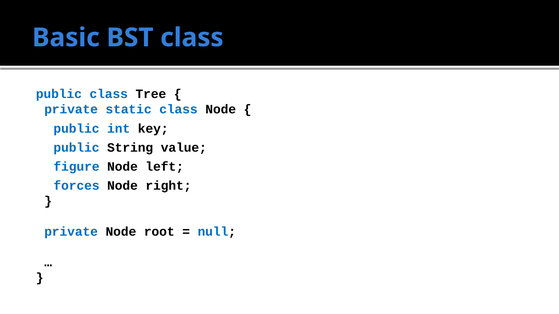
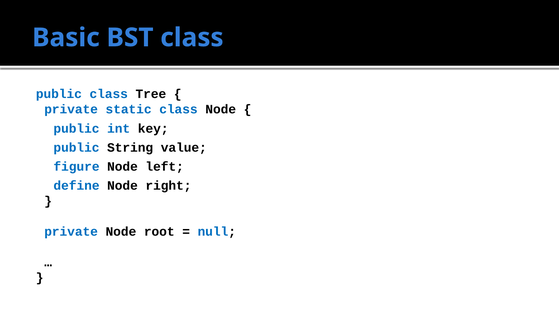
forces: forces -> define
